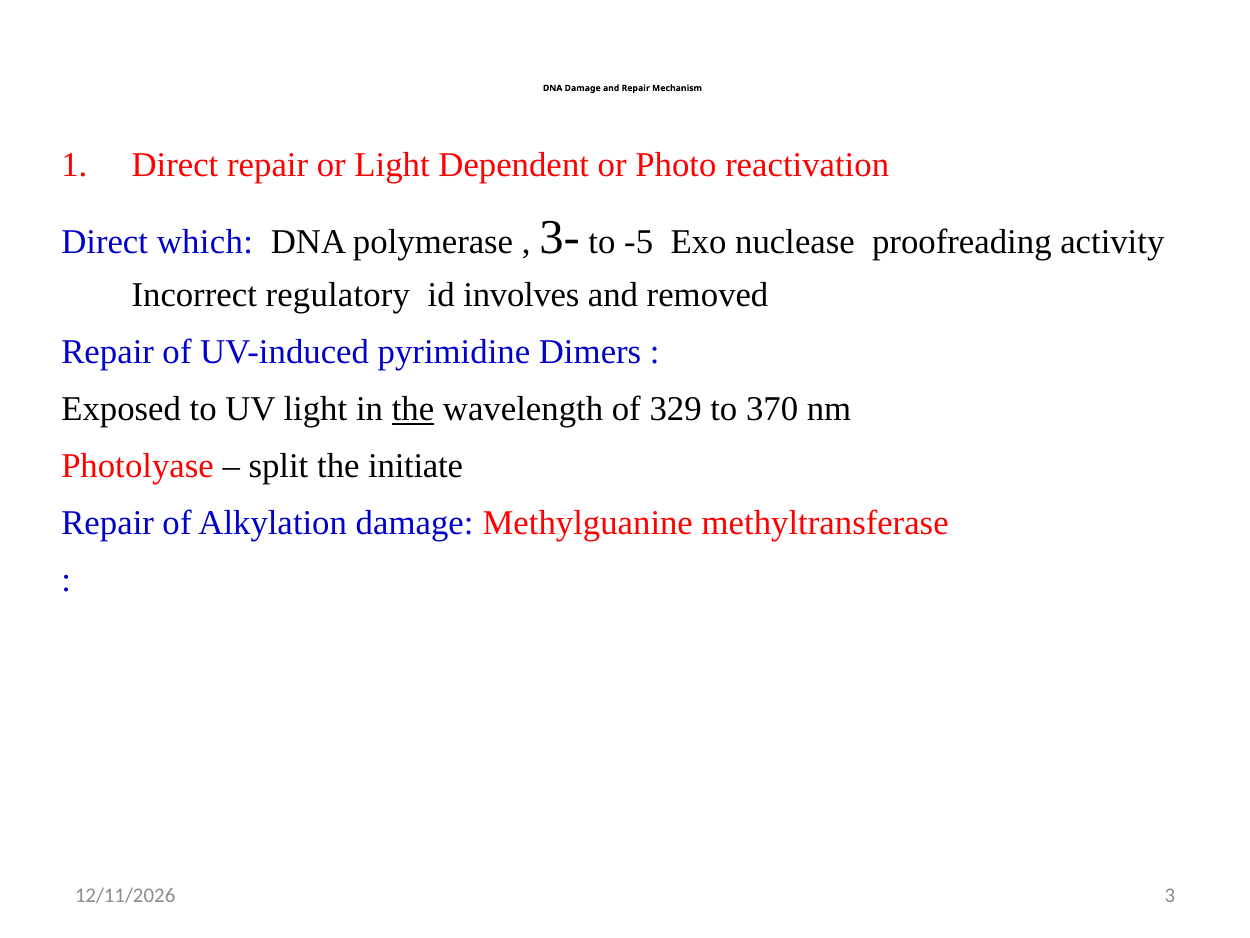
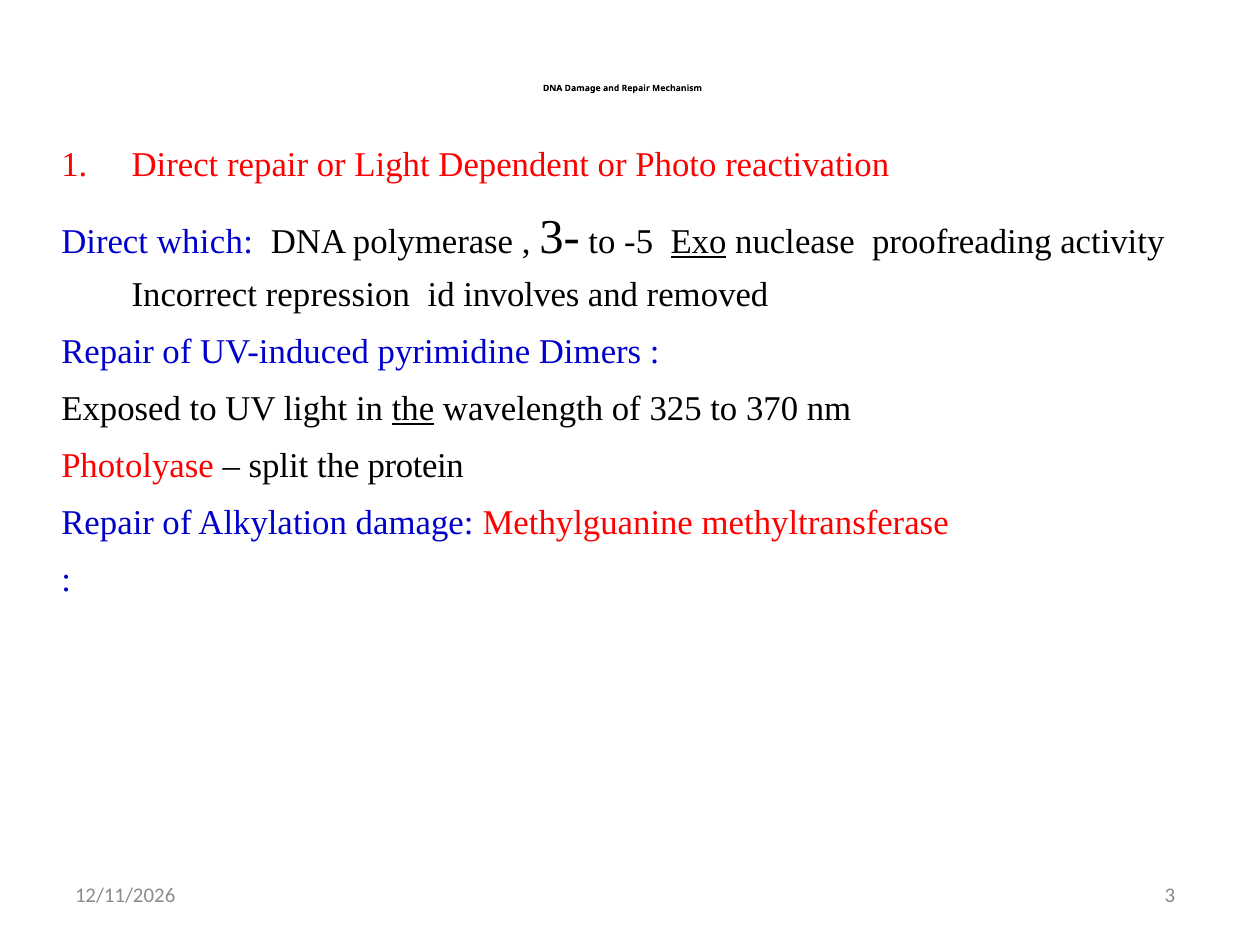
Exo underline: none -> present
regulatory: regulatory -> repression
329: 329 -> 325
initiate: initiate -> protein
